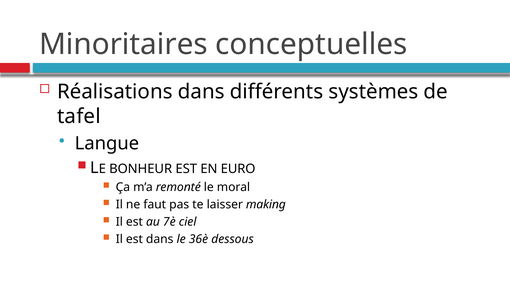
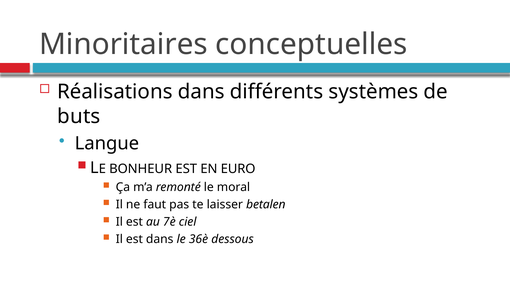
tafel: tafel -> buts
making: making -> betalen
